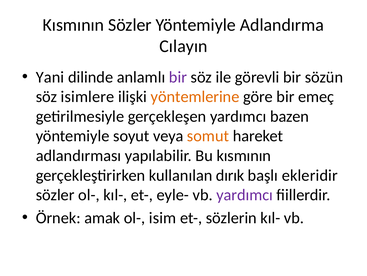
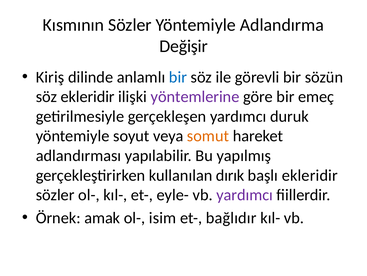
Cılayın: Cılayın -> Değişir
Yani: Yani -> Kiriş
bir at (178, 77) colour: purple -> blue
söz isimlere: isimlere -> ekleridir
yöntemlerine colour: orange -> purple
bazen: bazen -> duruk
Bu kısmının: kısmının -> yapılmış
sözlerin: sözlerin -> bağlıdır
